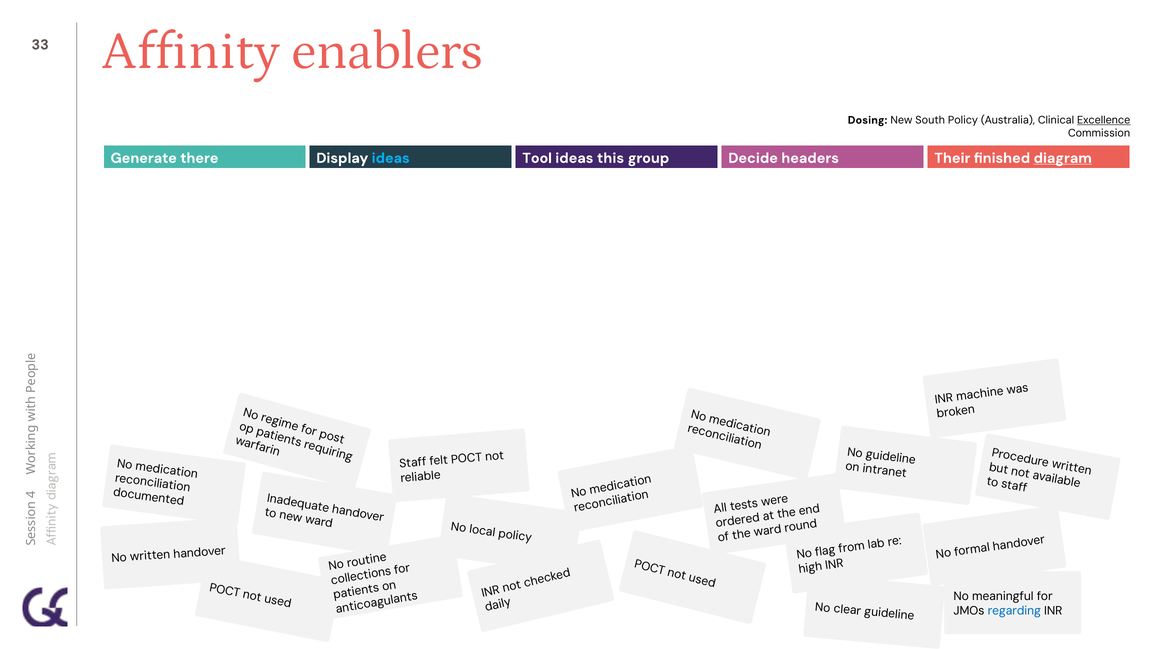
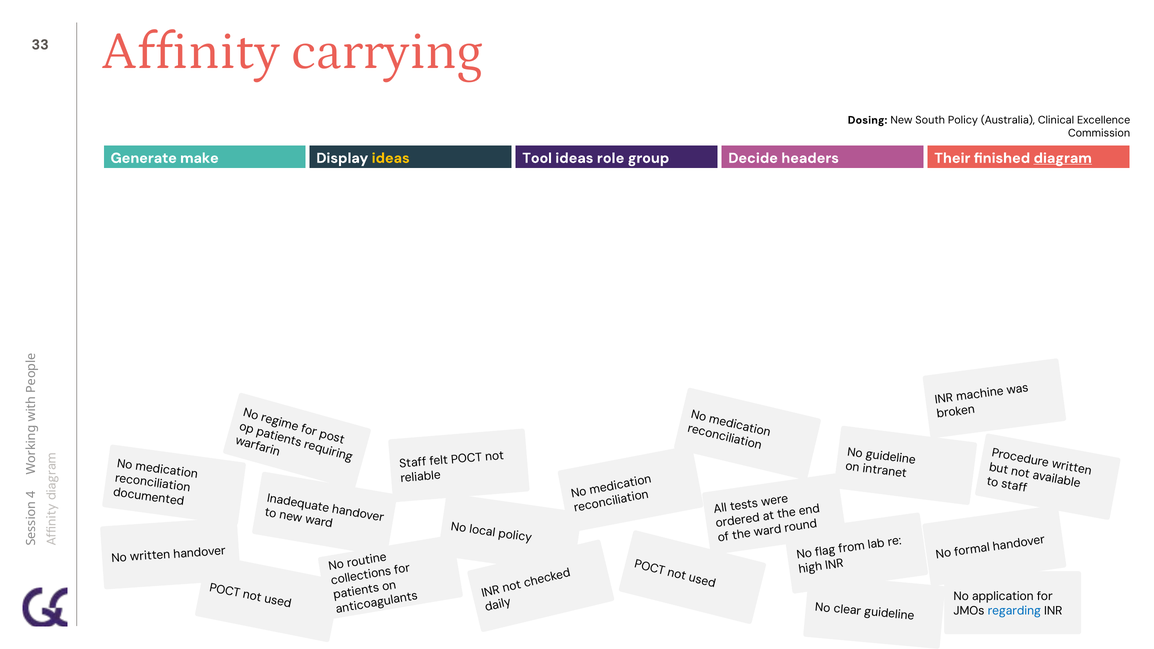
enablers: enablers -> carrying
Excellence underline: present -> none
there: there -> make
ideas at (391, 158) colour: light blue -> yellow
this: this -> role
meaningful: meaningful -> application
